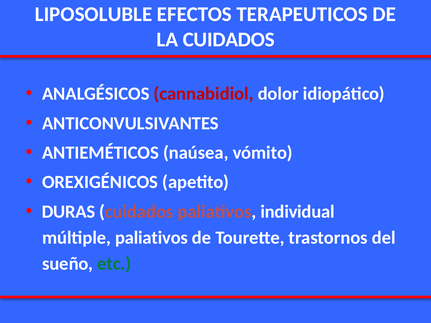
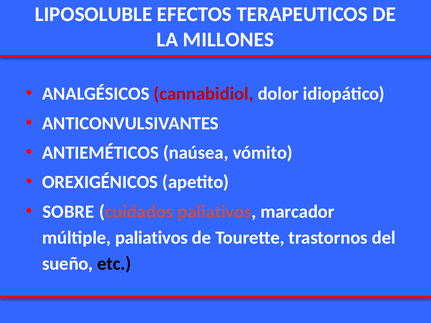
LA CUIDADOS: CUIDADOS -> MILLONES
DURAS: DURAS -> SOBRE
individual: individual -> marcador
etc colour: green -> black
